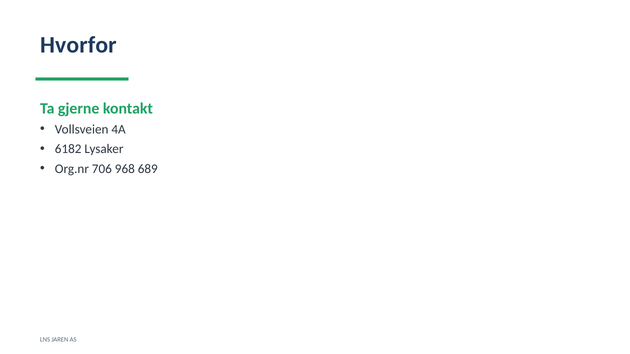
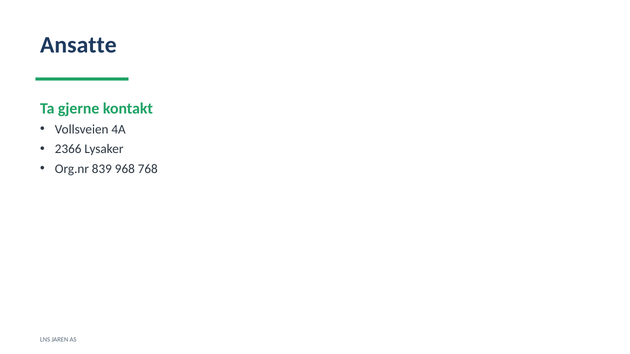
Hvorfor: Hvorfor -> Ansatte
6182: 6182 -> 2366
706: 706 -> 839
689: 689 -> 768
